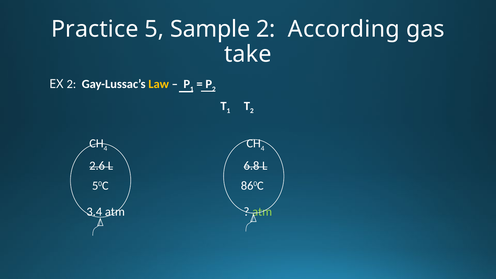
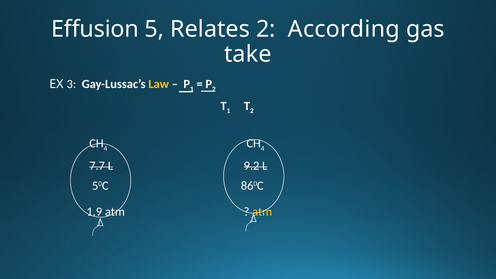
Practice: Practice -> Effusion
Sample: Sample -> Relates
EX 2: 2 -> 3
2.6: 2.6 -> 7.7
6.8: 6.8 -> 9.2
3.4: 3.4 -> 1.9
atm at (262, 212) colour: light green -> yellow
